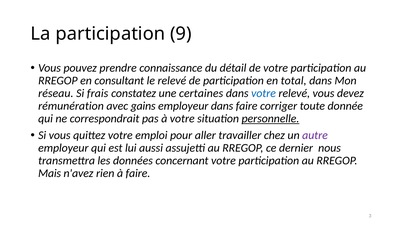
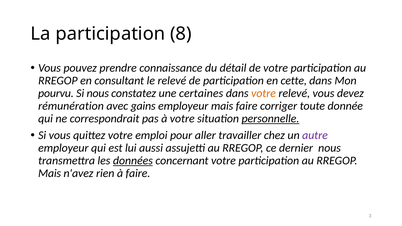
9: 9 -> 8
total: total -> cette
réseau: réseau -> pourvu
Si frais: frais -> nous
votre at (264, 93) colour: blue -> orange
employeur dans: dans -> mais
données underline: none -> present
